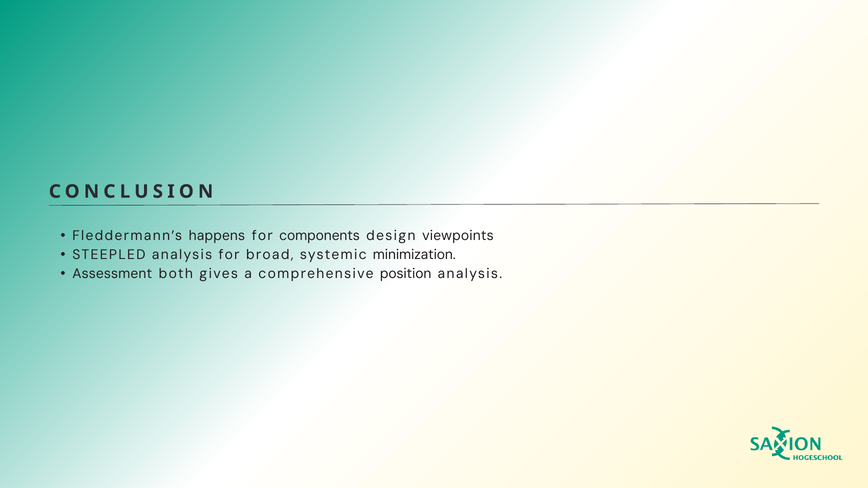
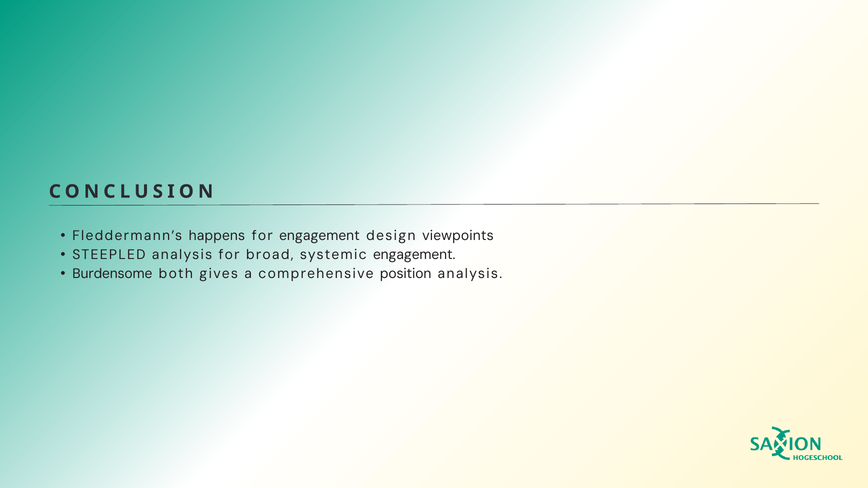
for components: components -> engagement
systemic minimization: minimization -> engagement
Assessment: Assessment -> Burdensome
